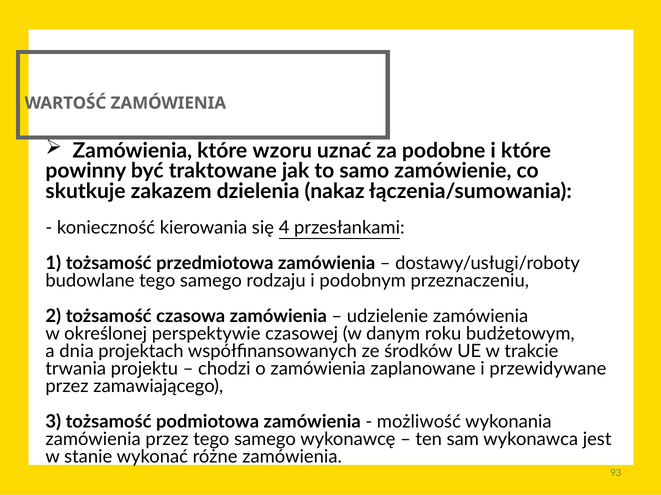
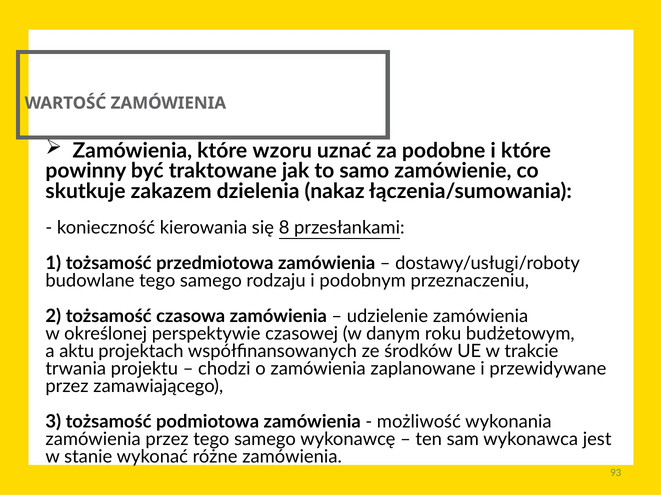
4: 4 -> 8
dnia: dnia -> aktu
